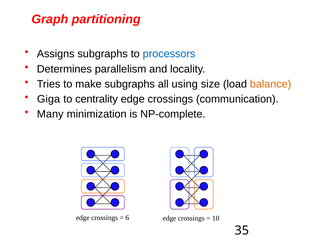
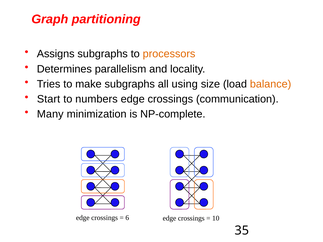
processors colour: blue -> orange
Giga: Giga -> Start
centrality: centrality -> numbers
